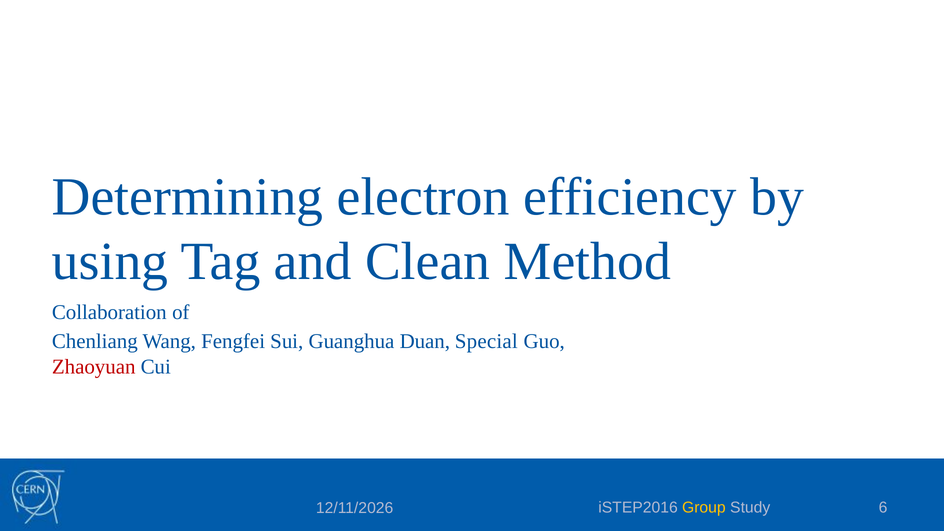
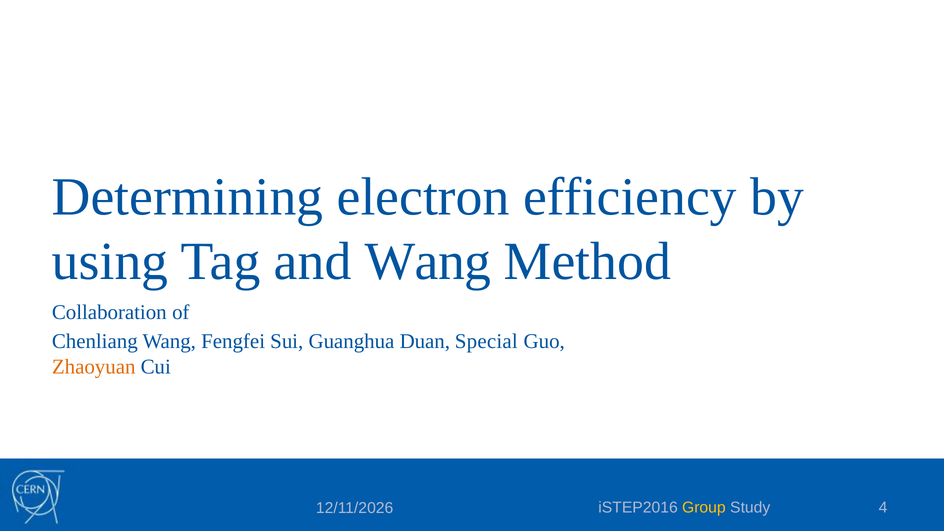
and Clean: Clean -> Wang
Zhaoyuan colour: red -> orange
6: 6 -> 4
